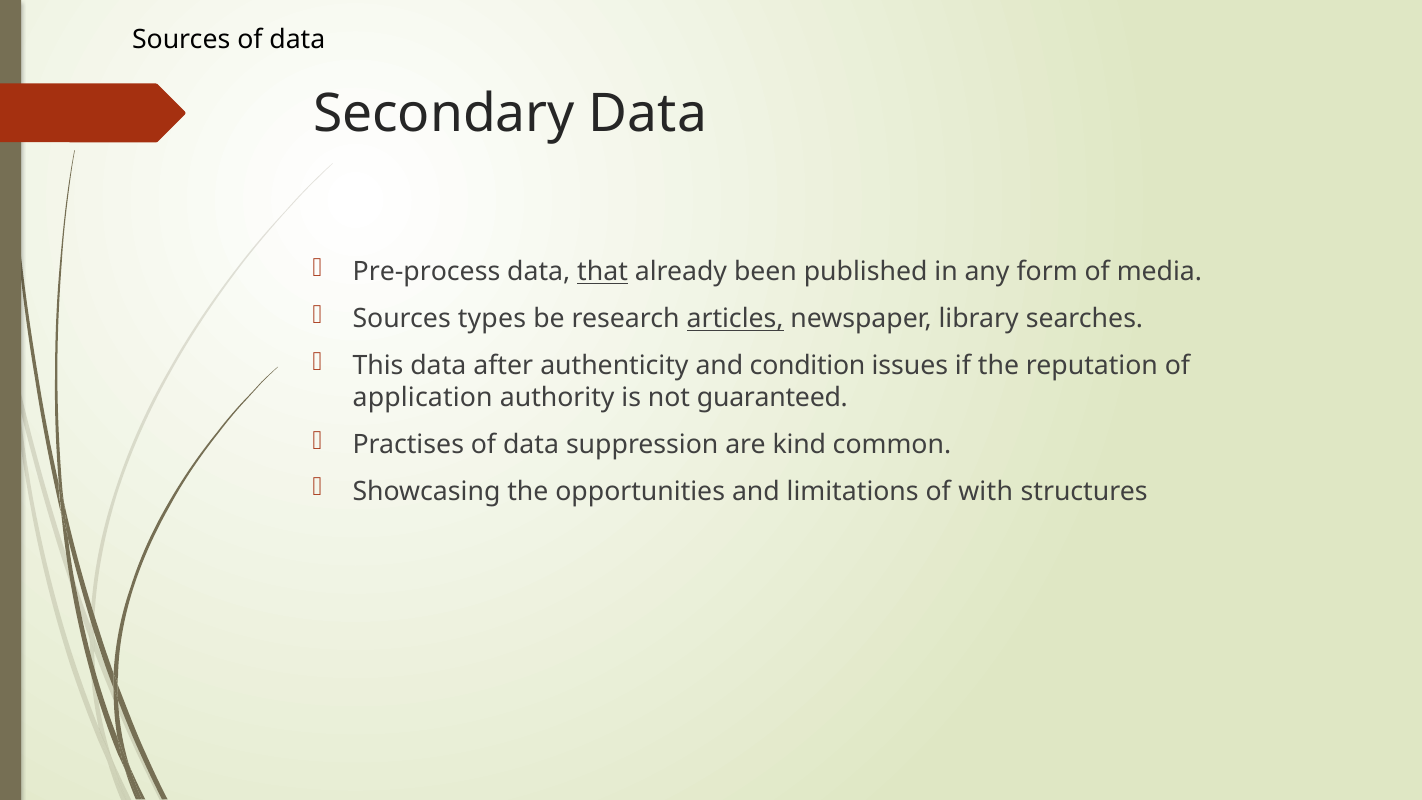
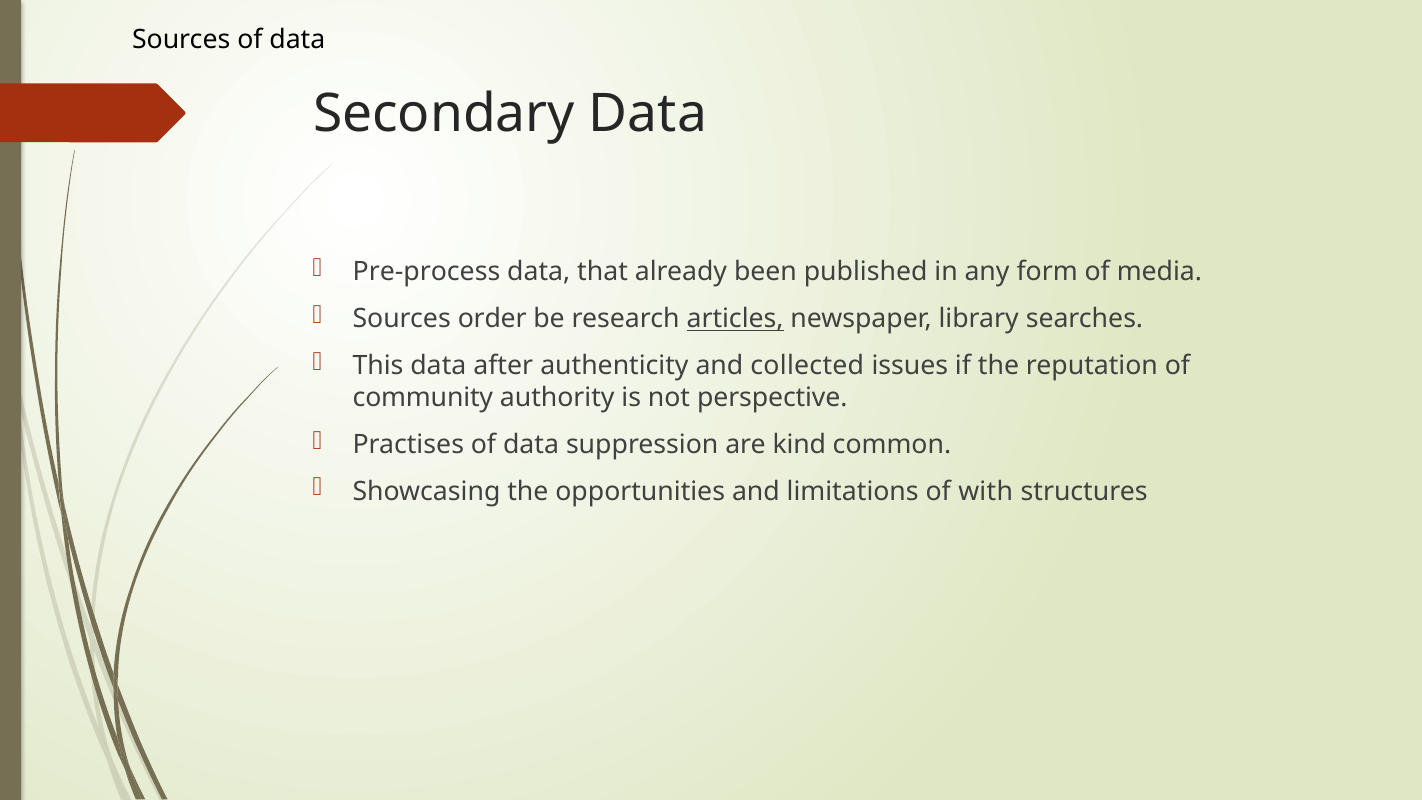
that underline: present -> none
types: types -> order
condition: condition -> collected
application: application -> community
guaranteed: guaranteed -> perspective
